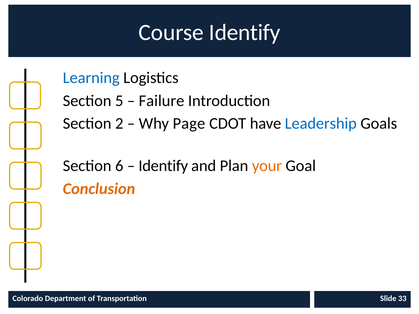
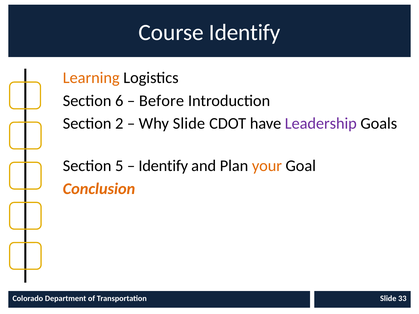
Learning colour: blue -> orange
5: 5 -> 6
Failure: Failure -> Before
Why Page: Page -> Slide
Leadership colour: blue -> purple
6: 6 -> 5
